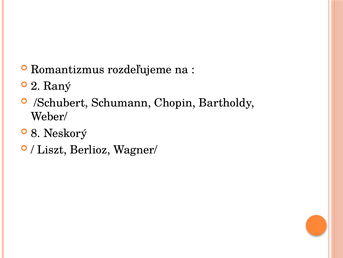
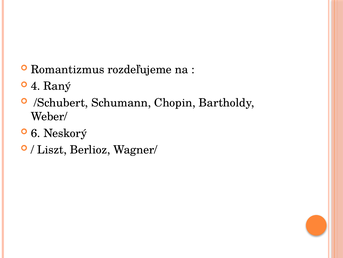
2: 2 -> 4
8: 8 -> 6
